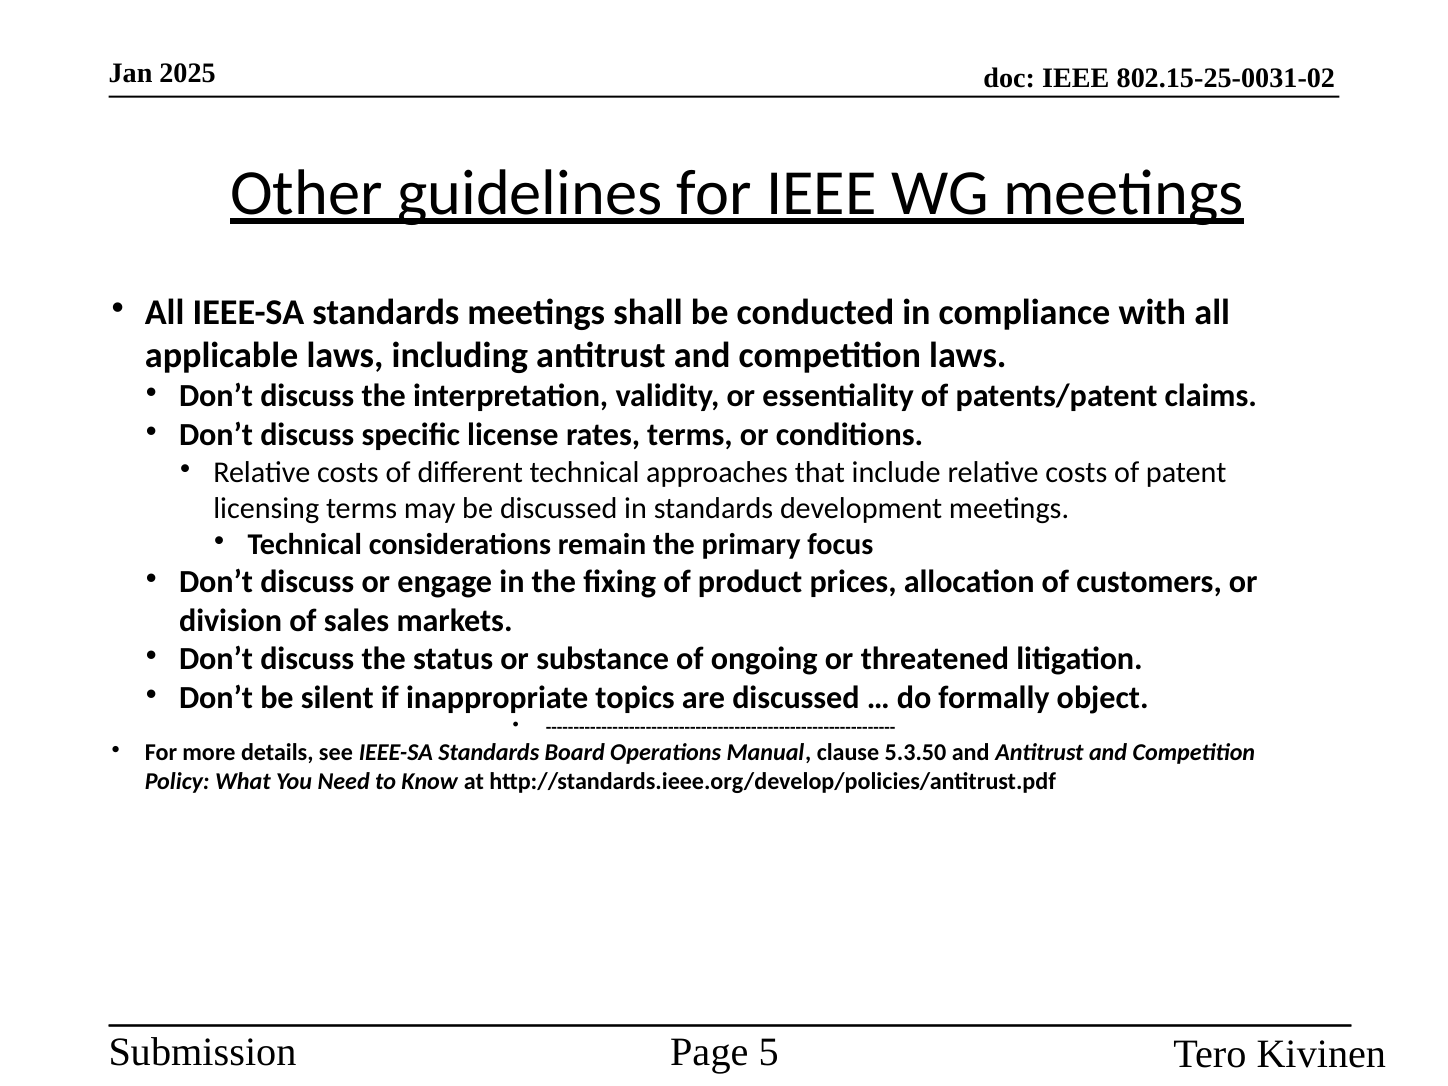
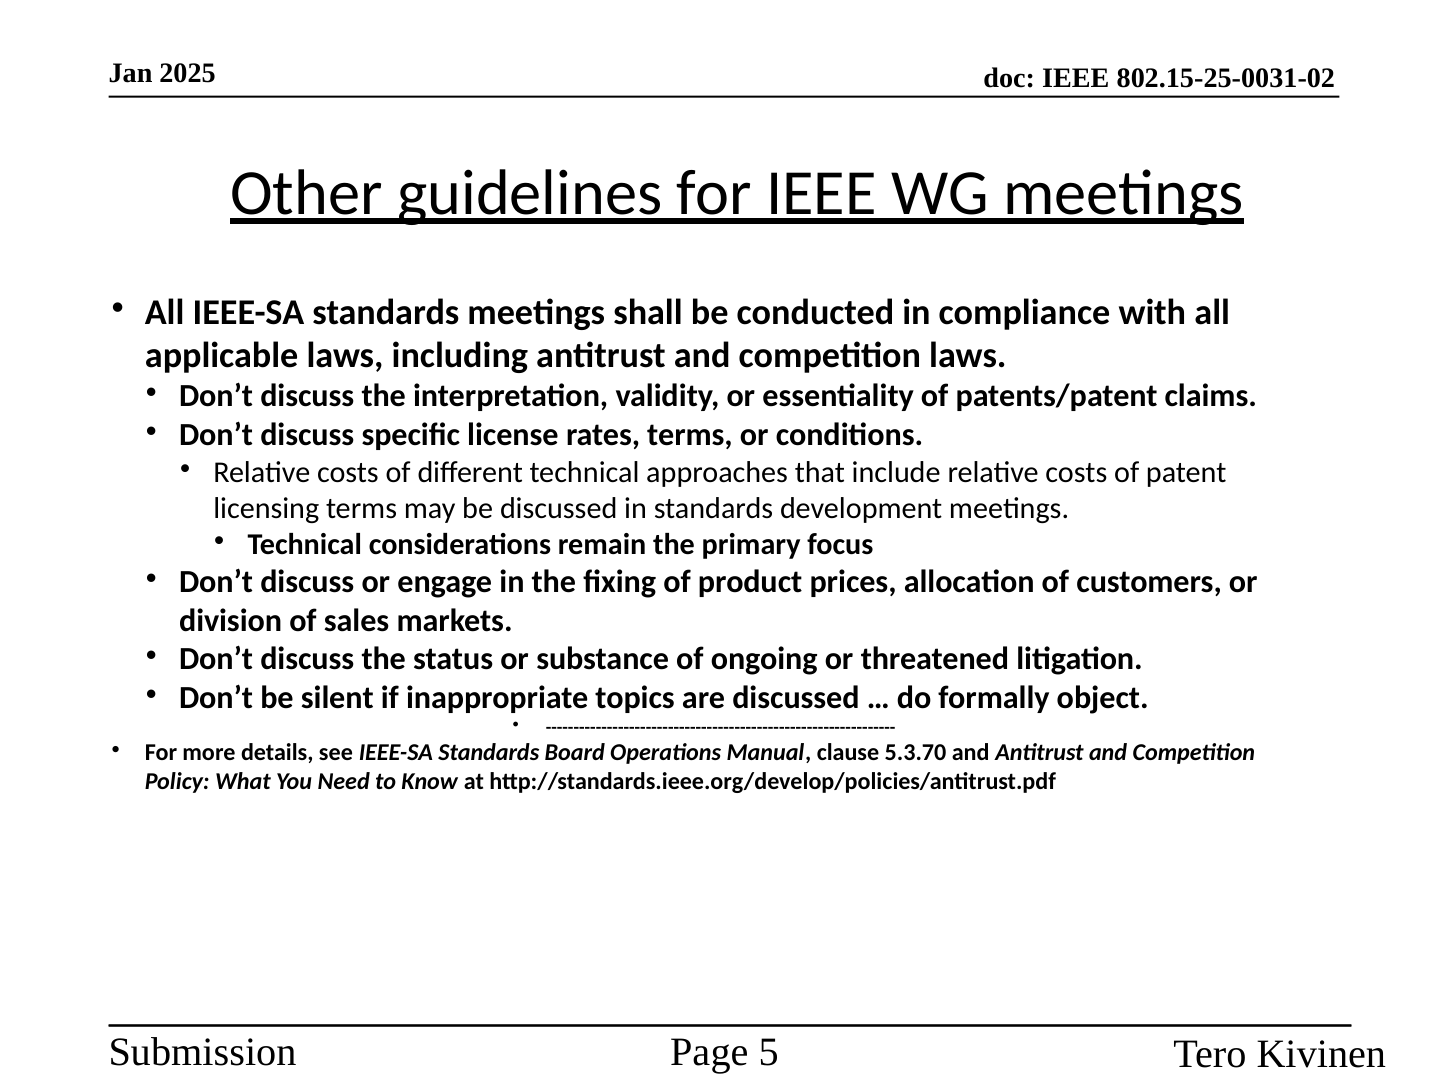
5.3.50: 5.3.50 -> 5.3.70
